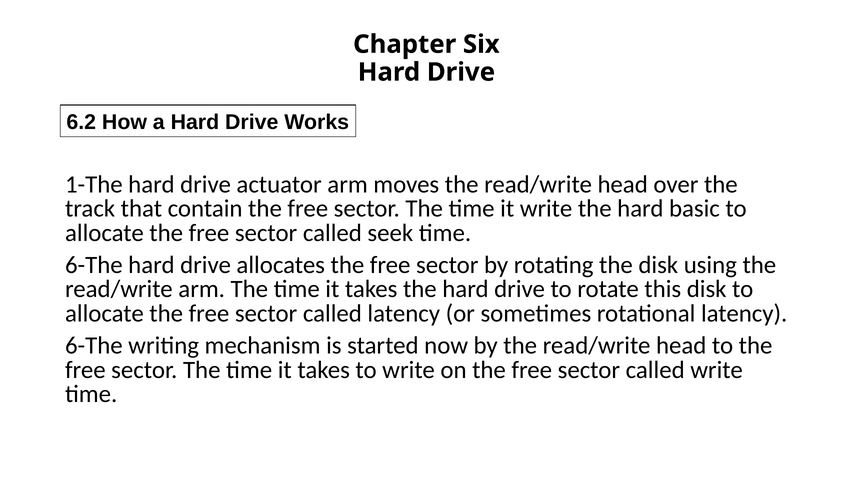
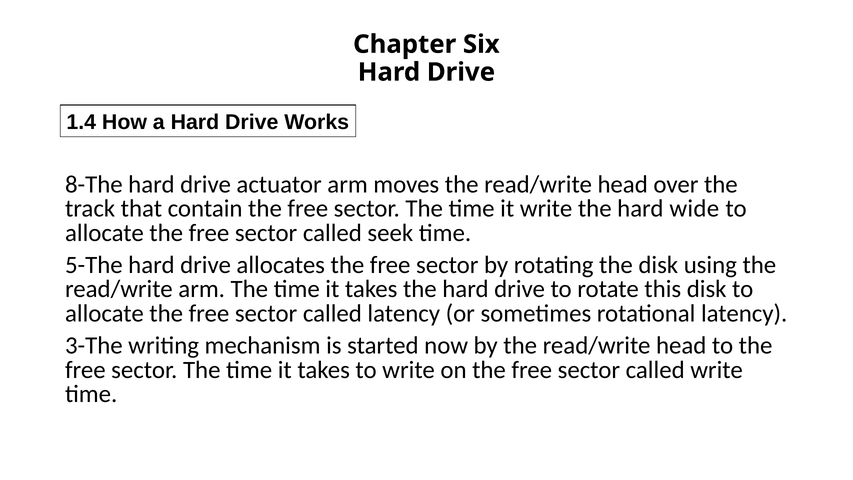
6.2: 6.2 -> 1.4
1-The: 1-The -> 8-The
basic: basic -> wide
6-The at (94, 265): 6-The -> 5-The
6-The at (94, 346): 6-The -> 3-The
